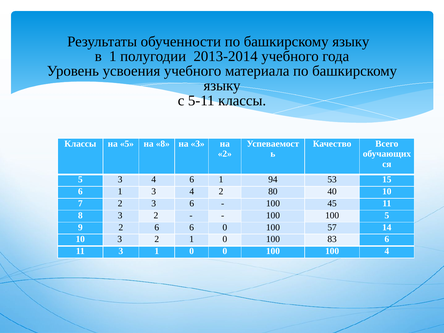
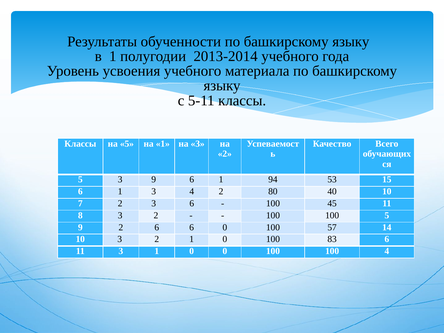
на 8: 8 -> 1
5 3 4: 4 -> 9
